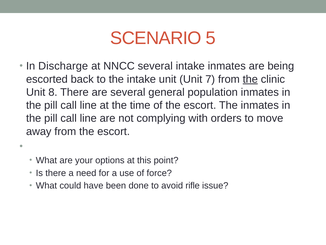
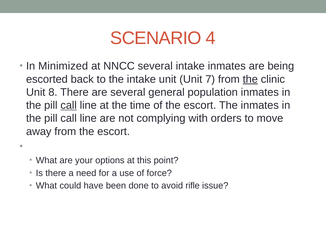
5: 5 -> 4
Discharge: Discharge -> Minimized
call at (69, 105) underline: none -> present
